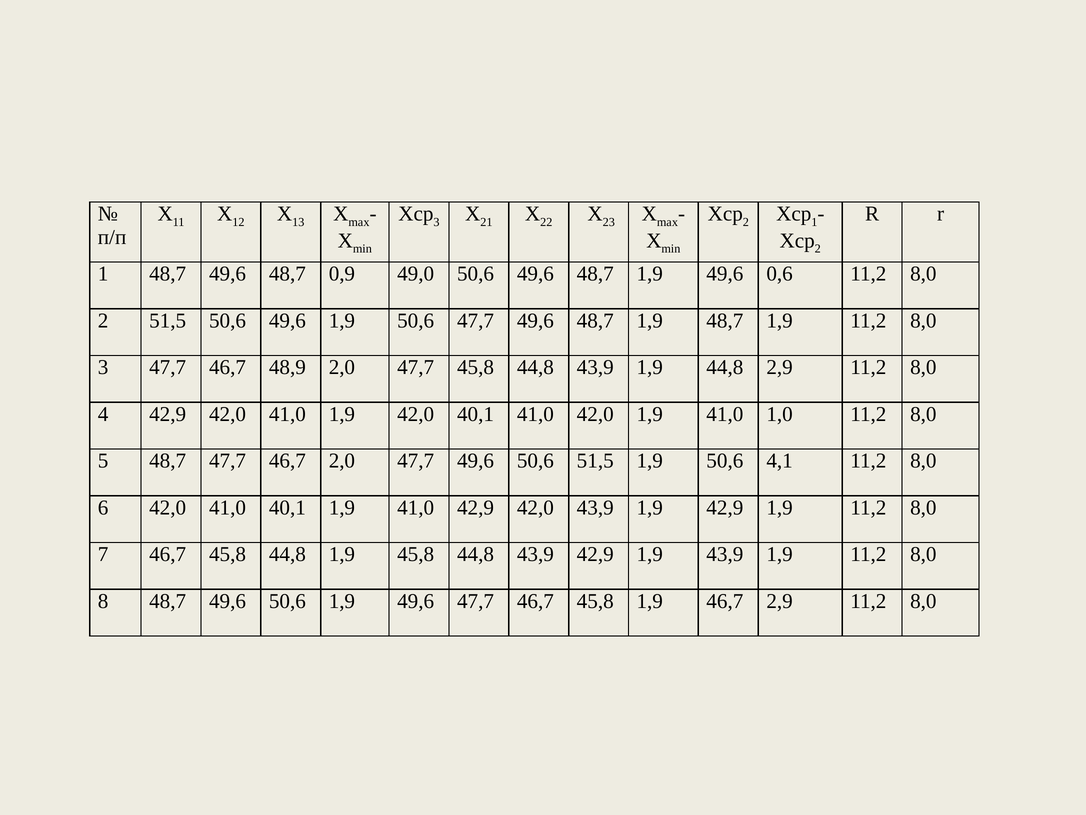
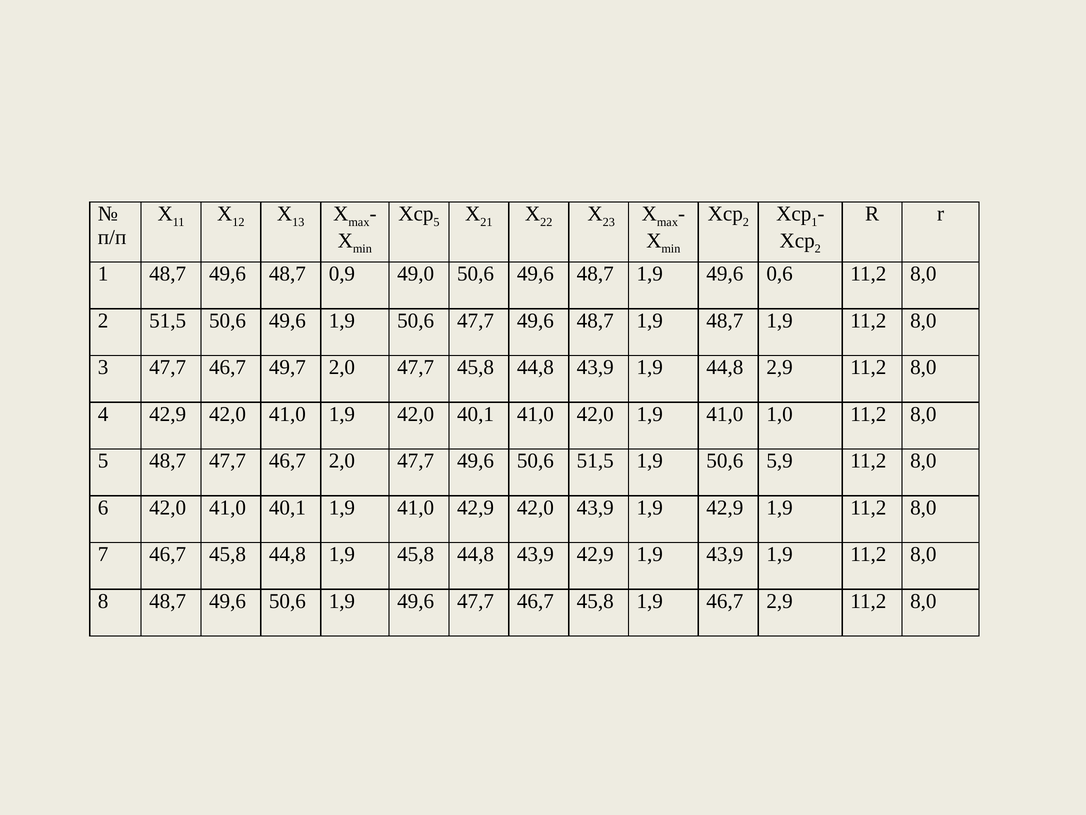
3 at (437, 222): 3 -> 5
48,9: 48,9 -> 49,7
4,1: 4,1 -> 5,9
